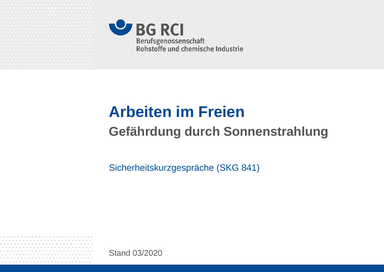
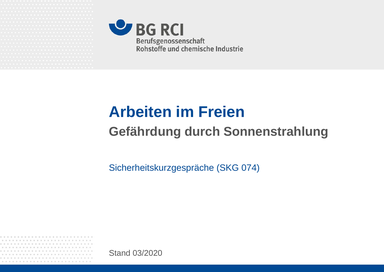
841: 841 -> 074
